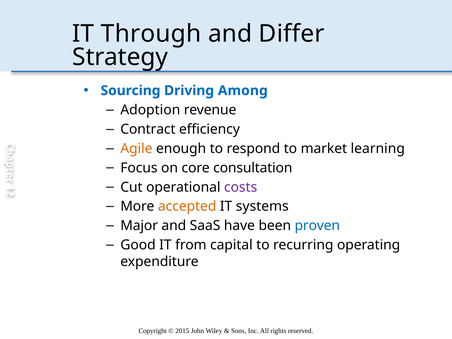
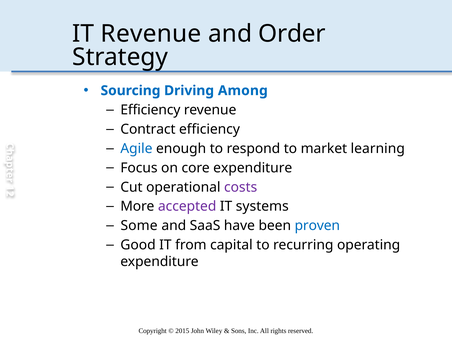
IT Through: Through -> Revenue
Differ: Differ -> Order
Adoption at (150, 110): Adoption -> Efficiency
Agile colour: orange -> blue
core consultation: consultation -> expenditure
accepted colour: orange -> purple
Major: Major -> Some
